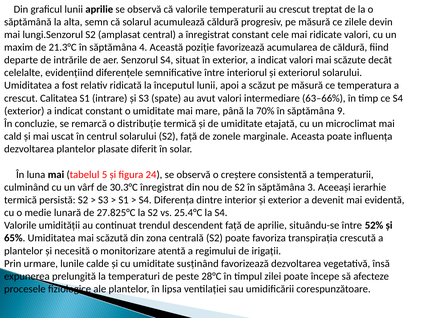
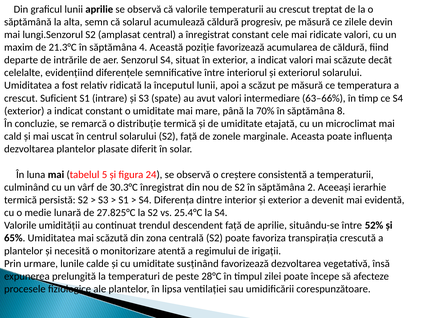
Calitatea: Calitatea -> Suficient
9: 9 -> 8
3: 3 -> 2
